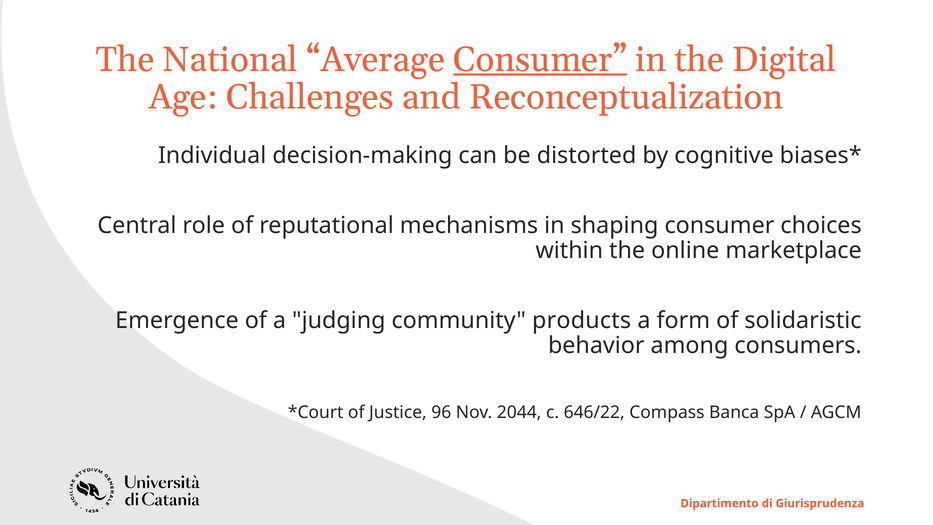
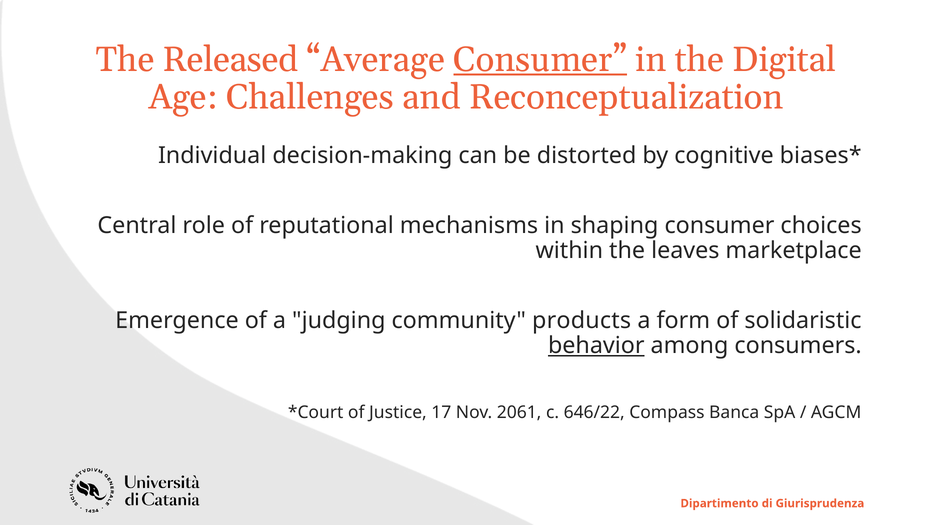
National: National -> Released
online: online -> leaves
behavior underline: none -> present
96: 96 -> 17
2044: 2044 -> 2061
